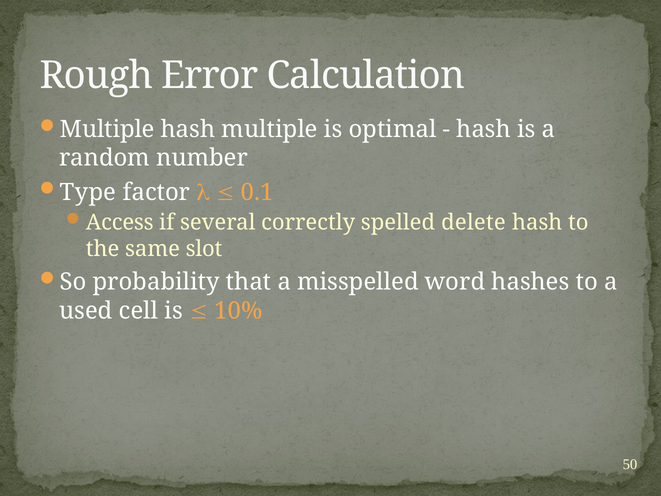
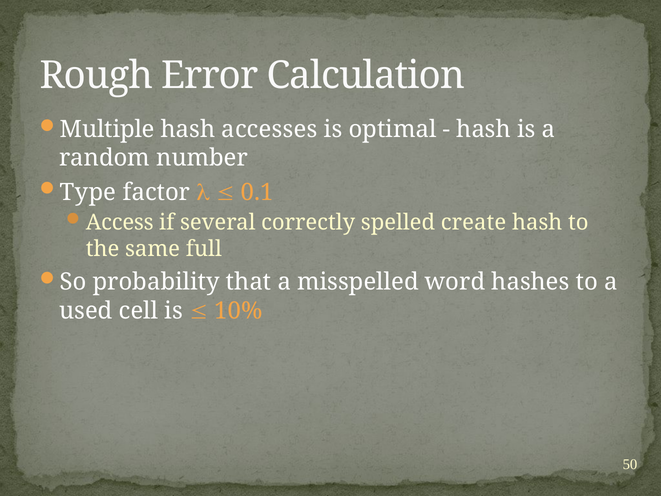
hash multiple: multiple -> accesses
delete: delete -> create
slot: slot -> full
